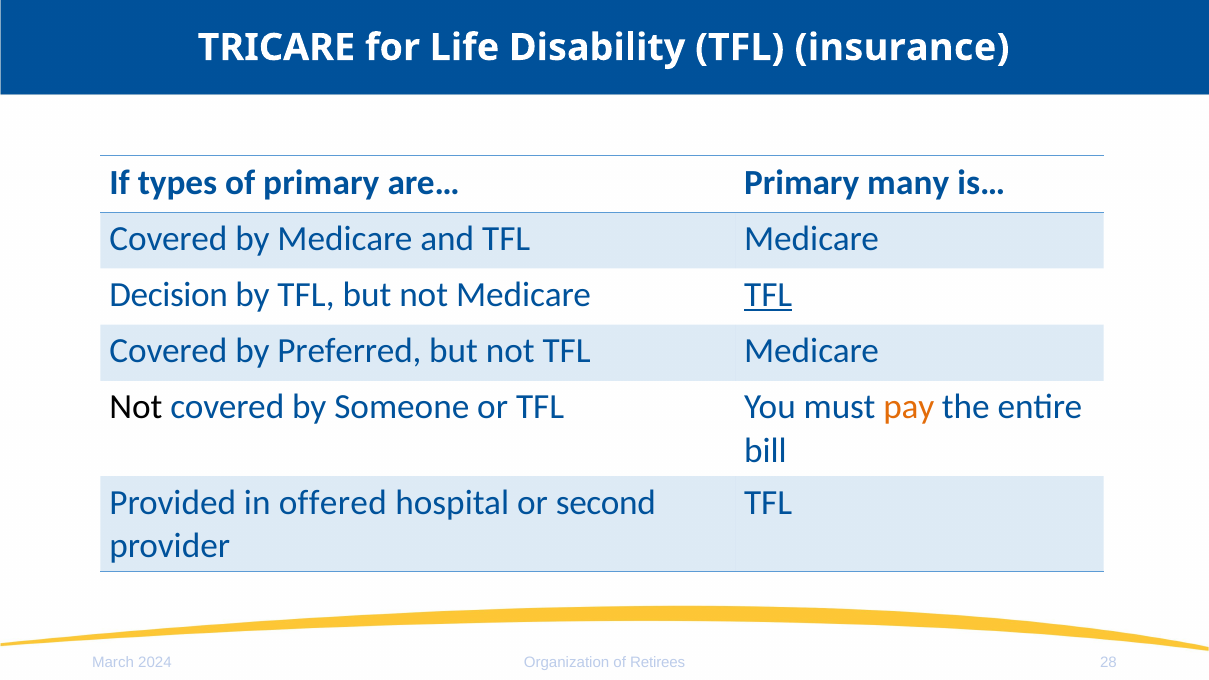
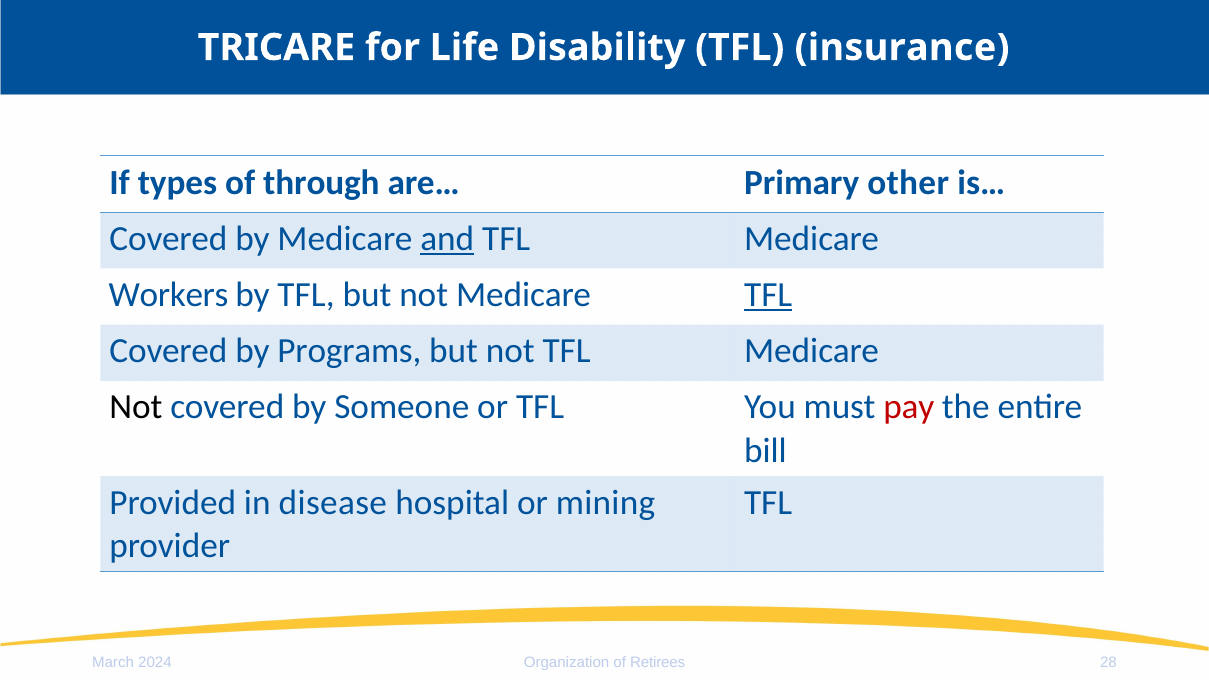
of primary: primary -> through
many: many -> other
and underline: none -> present
Decision: Decision -> Workers
Preferred: Preferred -> Programs
pay colour: orange -> red
offered: offered -> disease
second: second -> mining
